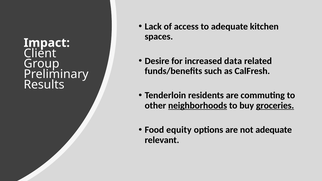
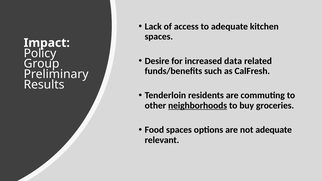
Client: Client -> Policy
groceries underline: present -> none
Food equity: equity -> spaces
